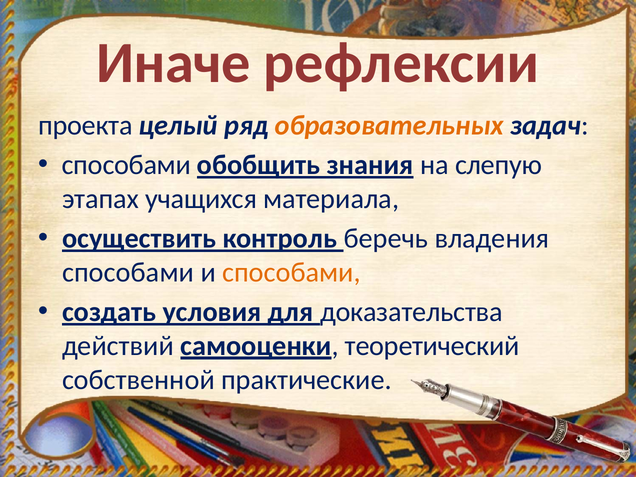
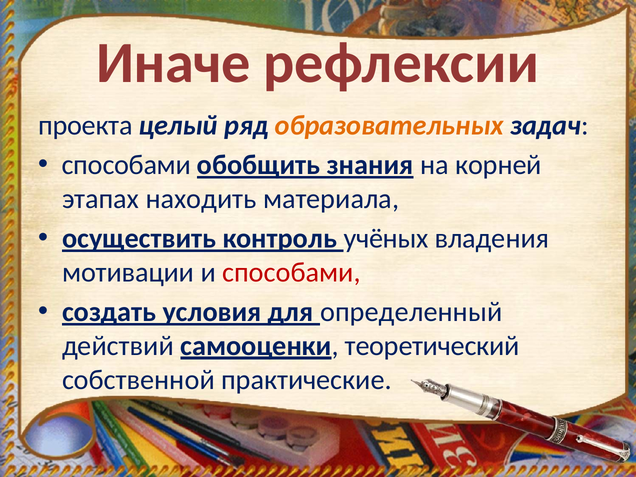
слепую: слепую -> корней
учащихся: учащихся -> находить
беречь: беречь -> учёных
способами at (128, 272): способами -> мотивации
способами at (291, 272) colour: orange -> red
доказательства: доказательства -> определенный
